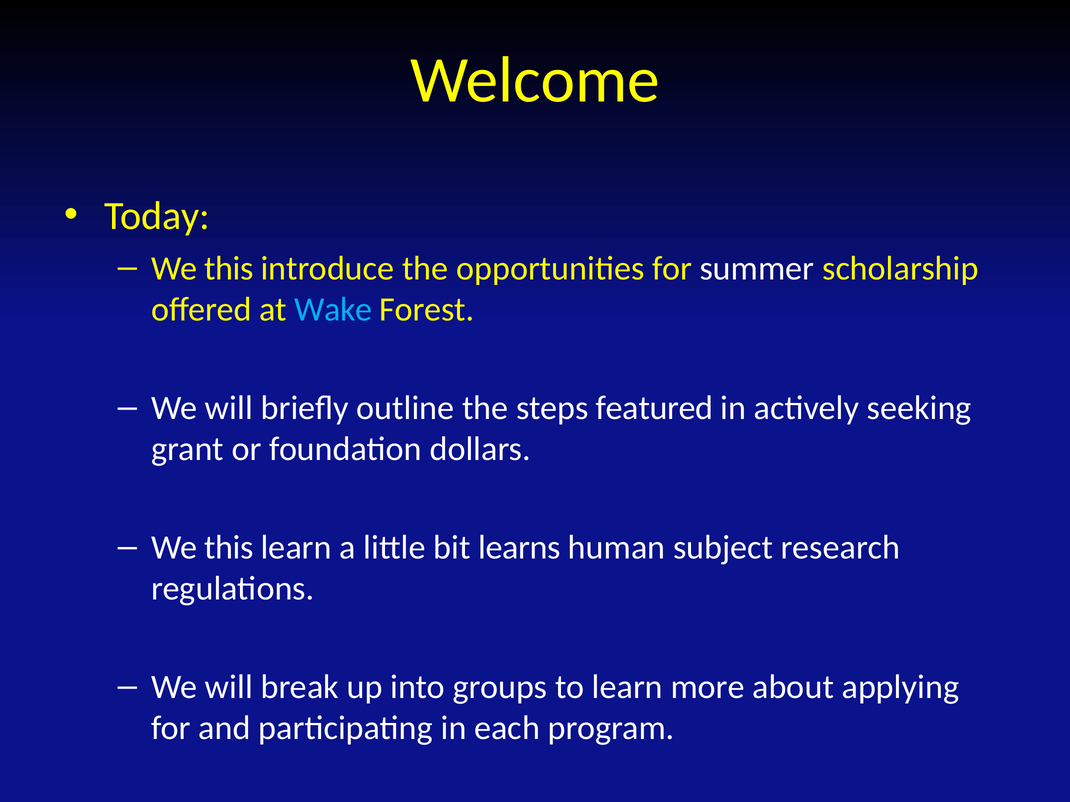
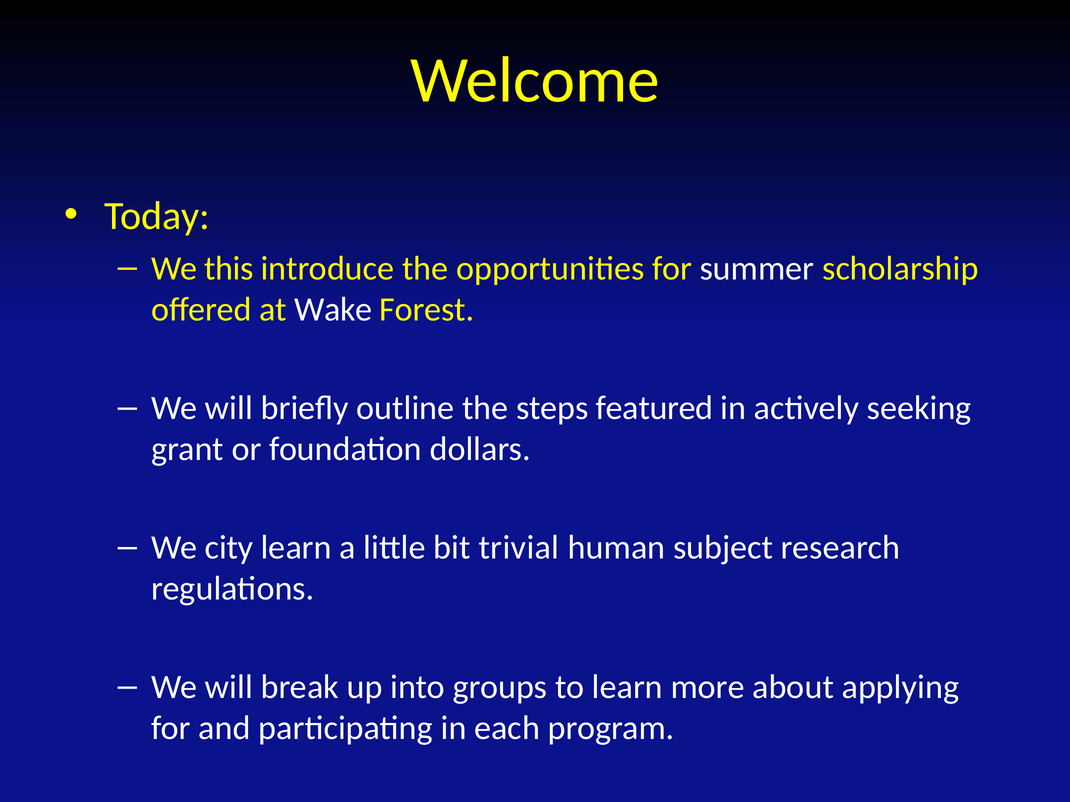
Wake colour: light blue -> white
this at (229, 548): this -> city
learns: learns -> trivial
